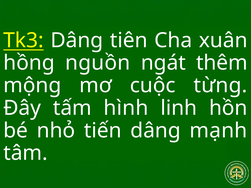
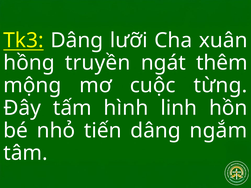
tiên: tiên -> lưỡi
nguồn: nguồn -> truyền
mạnh: mạnh -> ngắm
